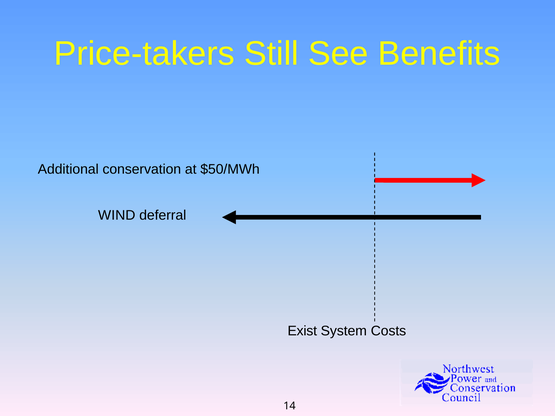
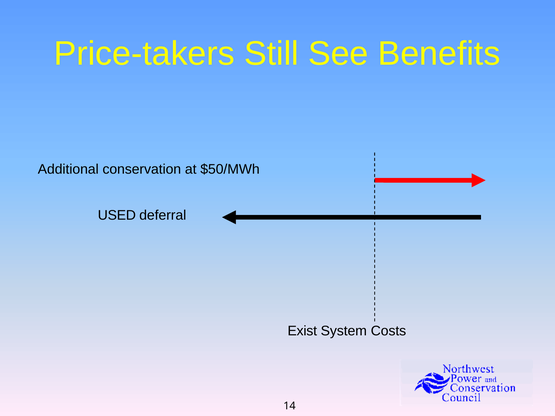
WIND: WIND -> USED
